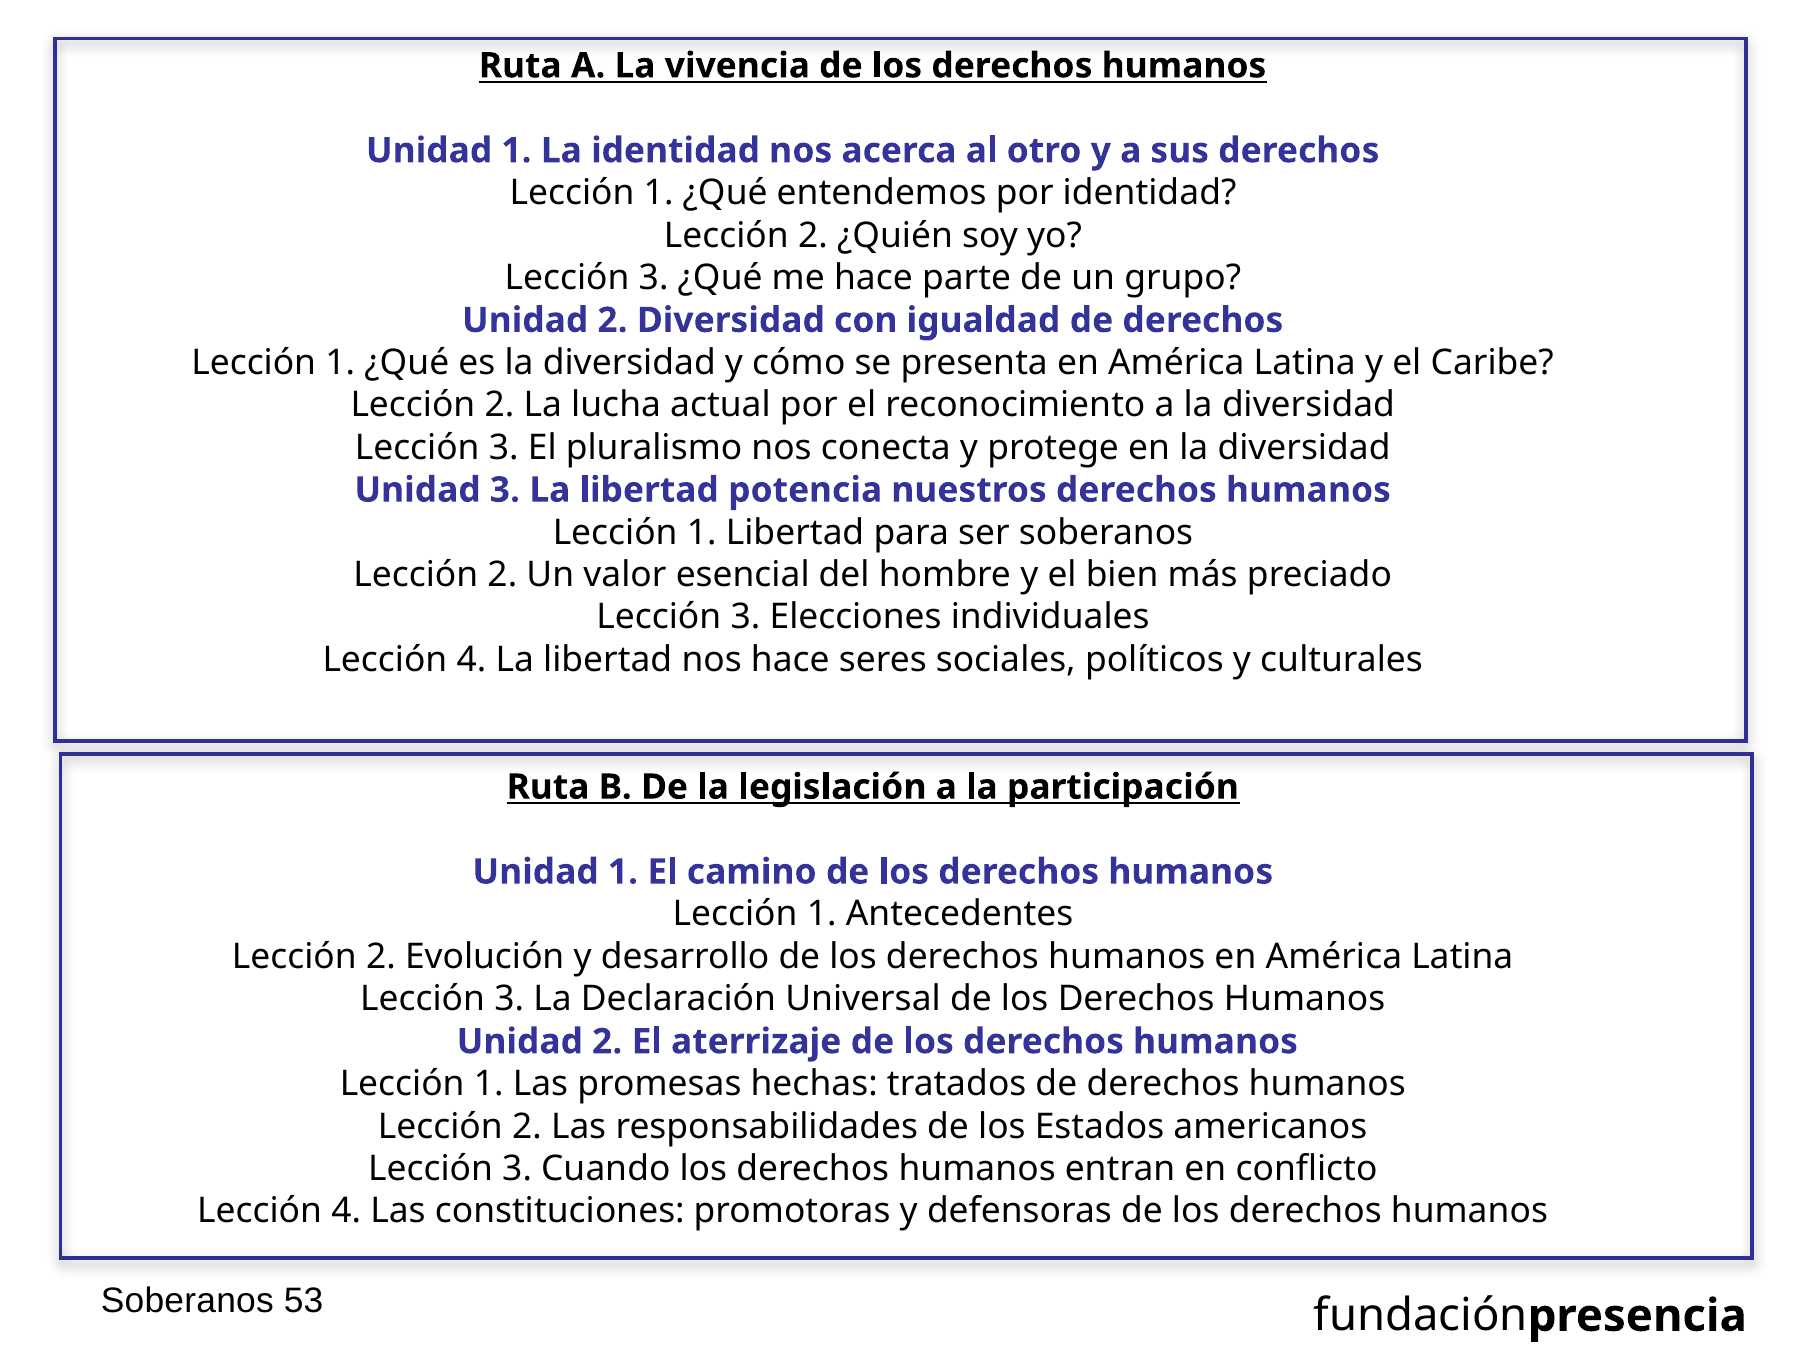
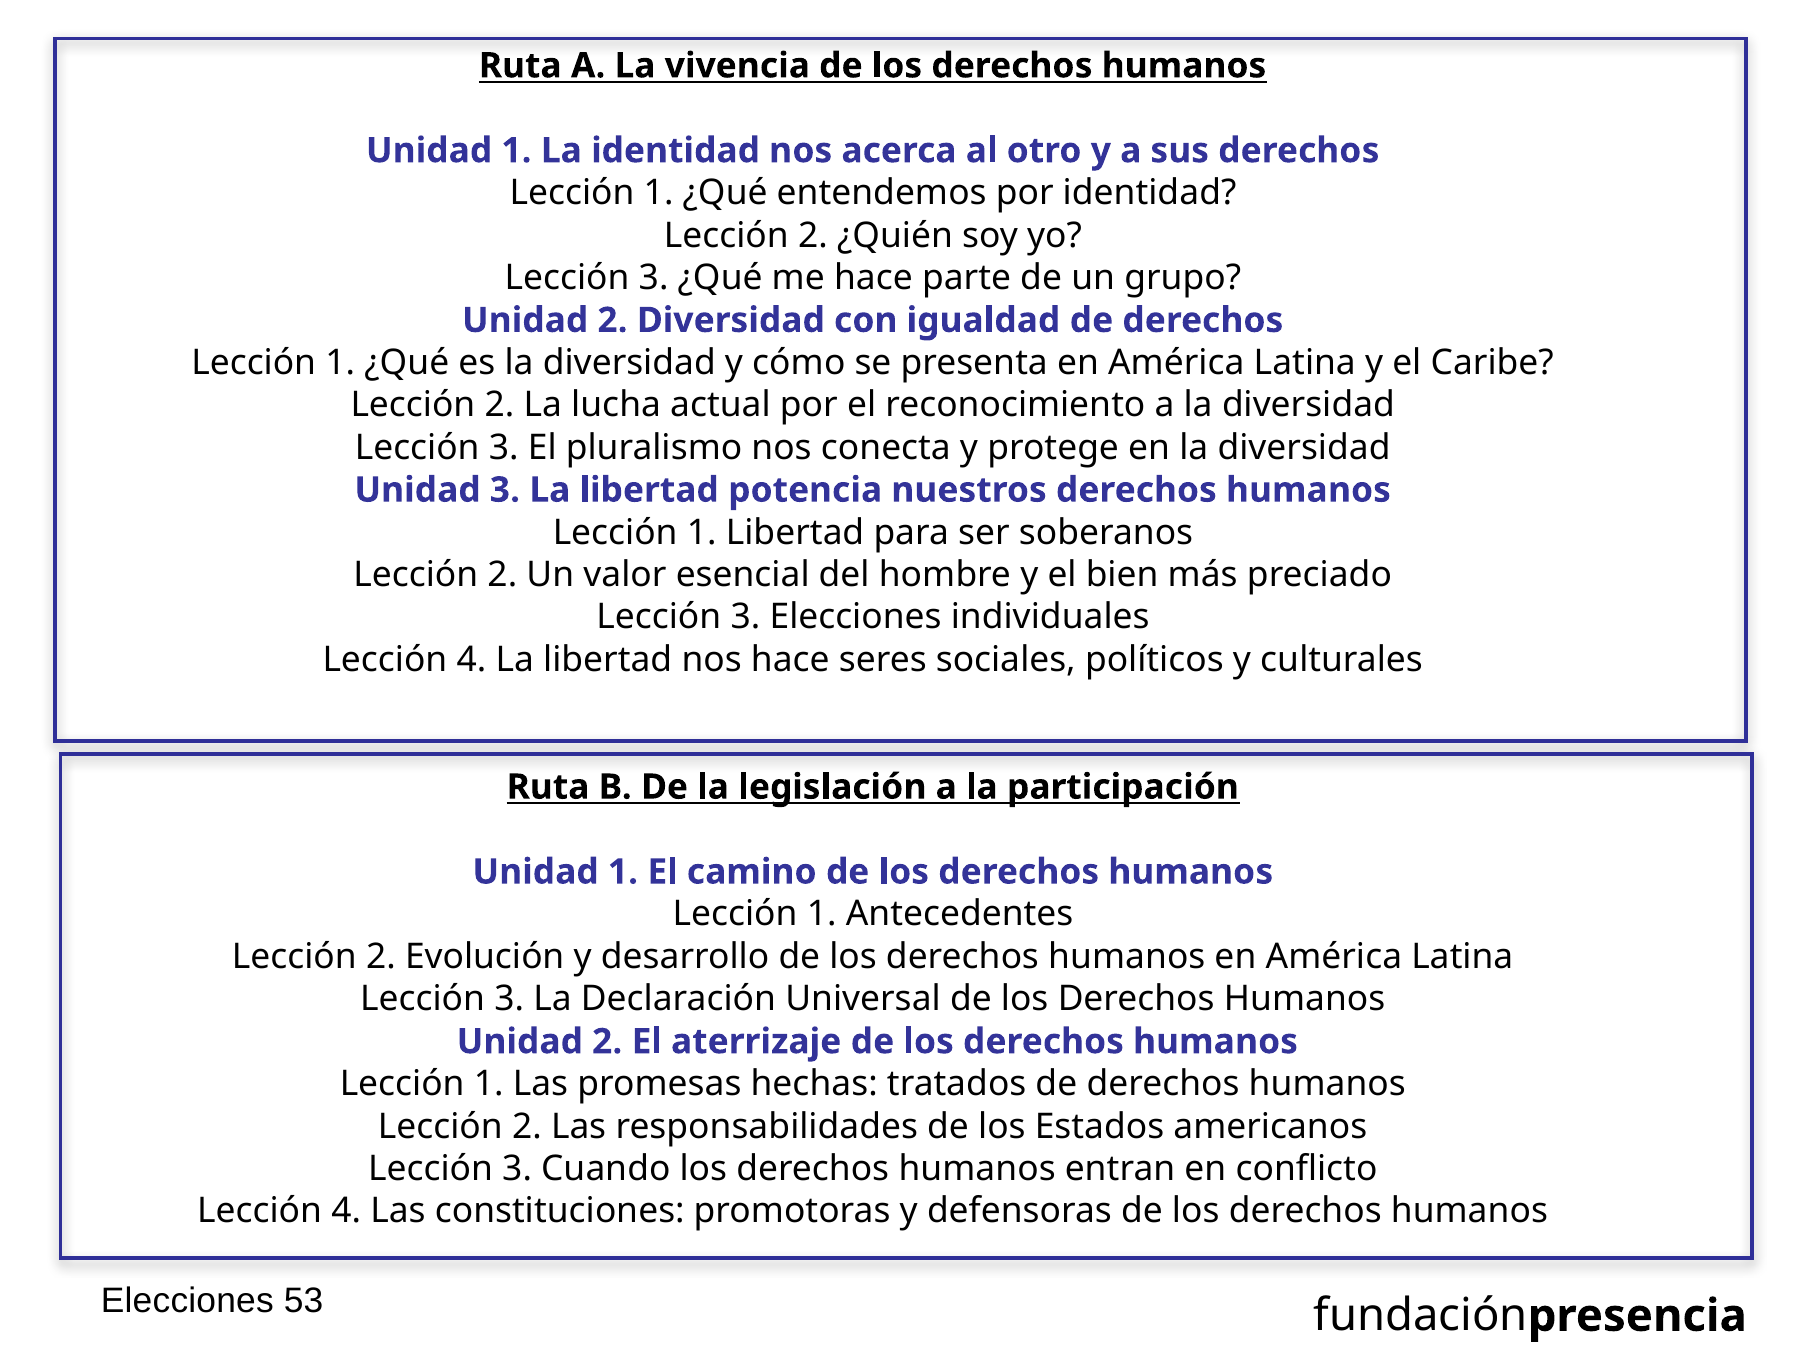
Soberanos at (187, 1302): Soberanos -> Elecciones
